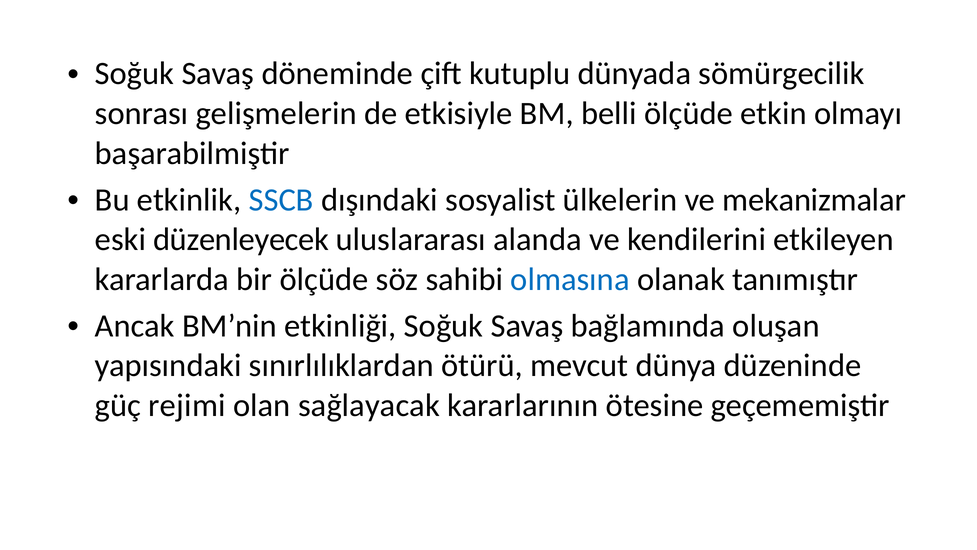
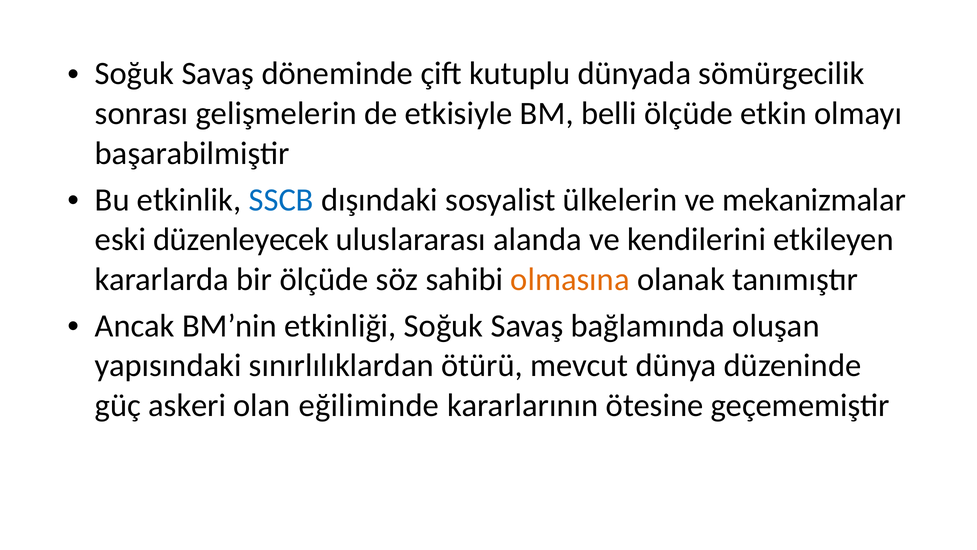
olmasına colour: blue -> orange
rejimi: rejimi -> askeri
sağlayacak: sağlayacak -> eğiliminde
